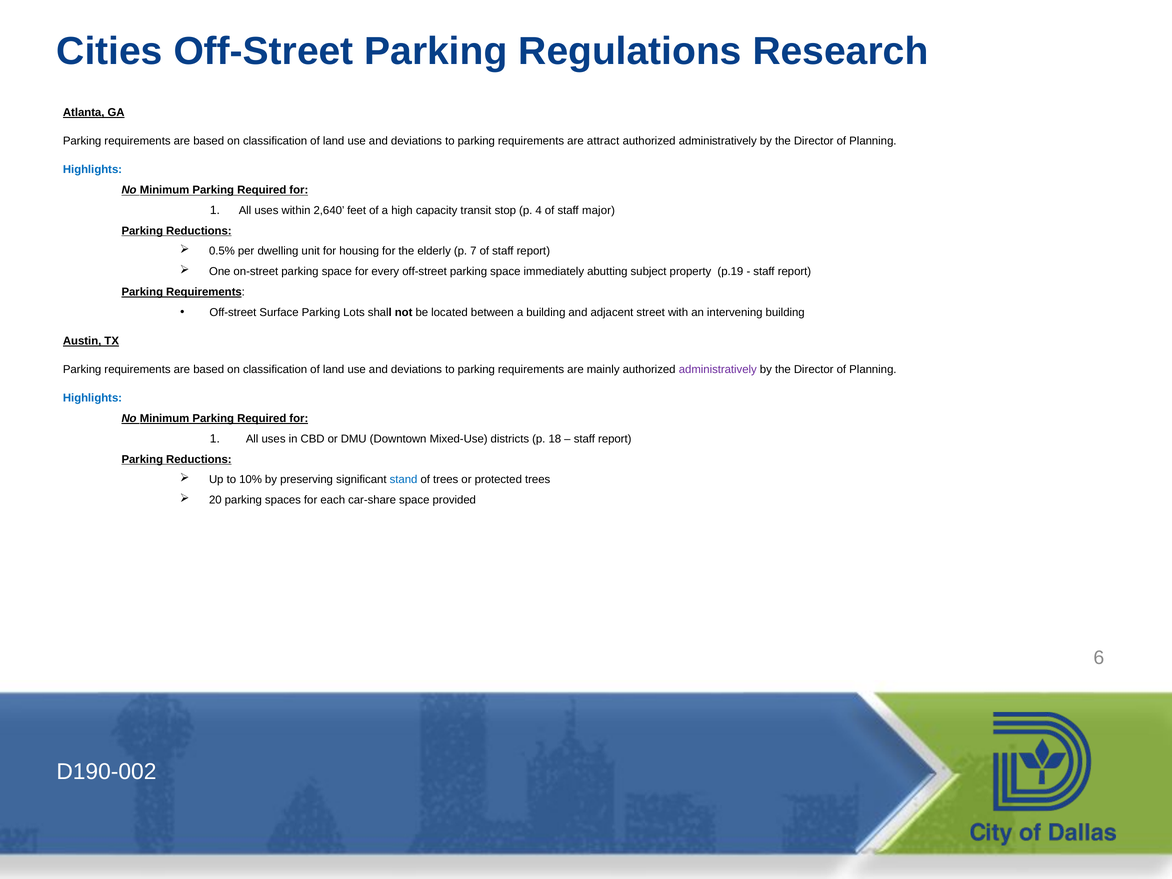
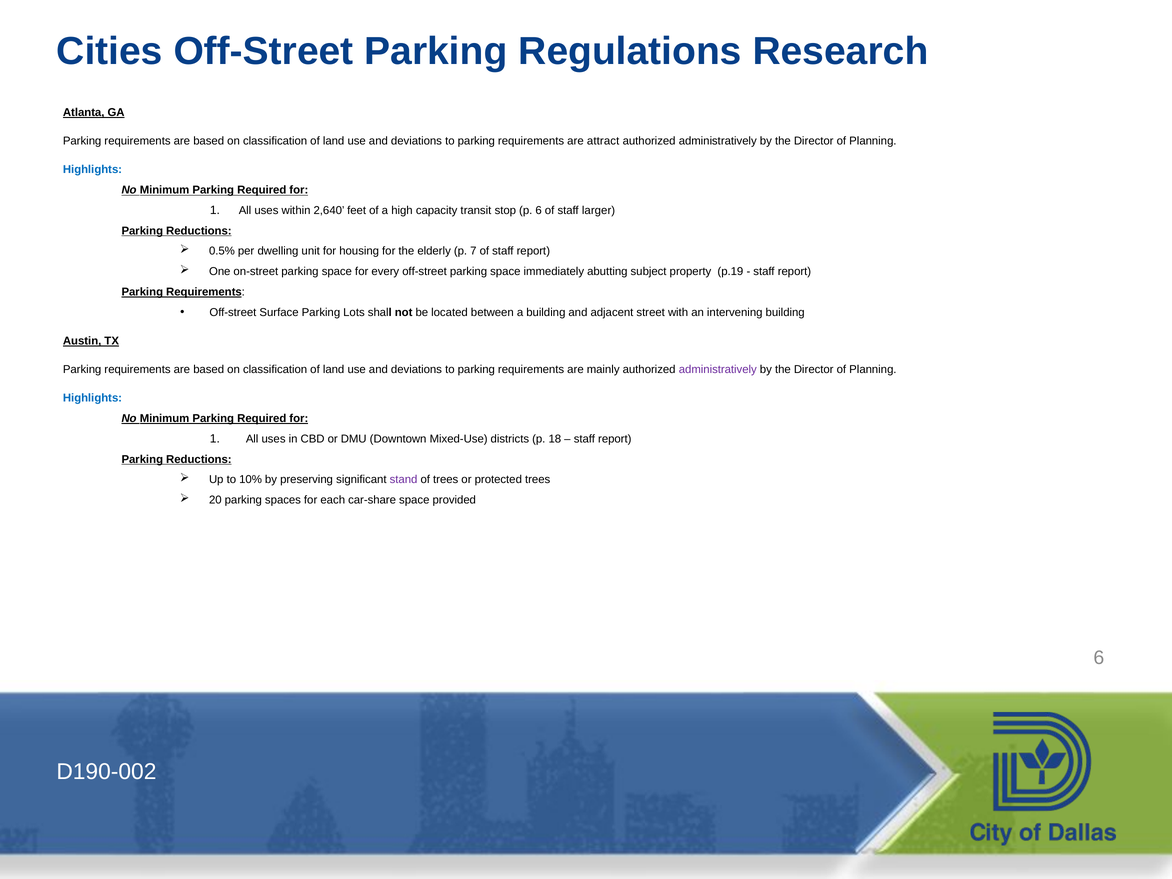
p 4: 4 -> 6
major: major -> larger
stand colour: blue -> purple
